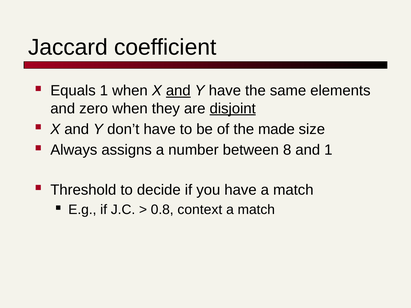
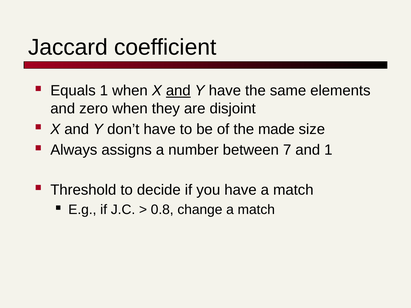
disjoint underline: present -> none
8: 8 -> 7
context: context -> change
